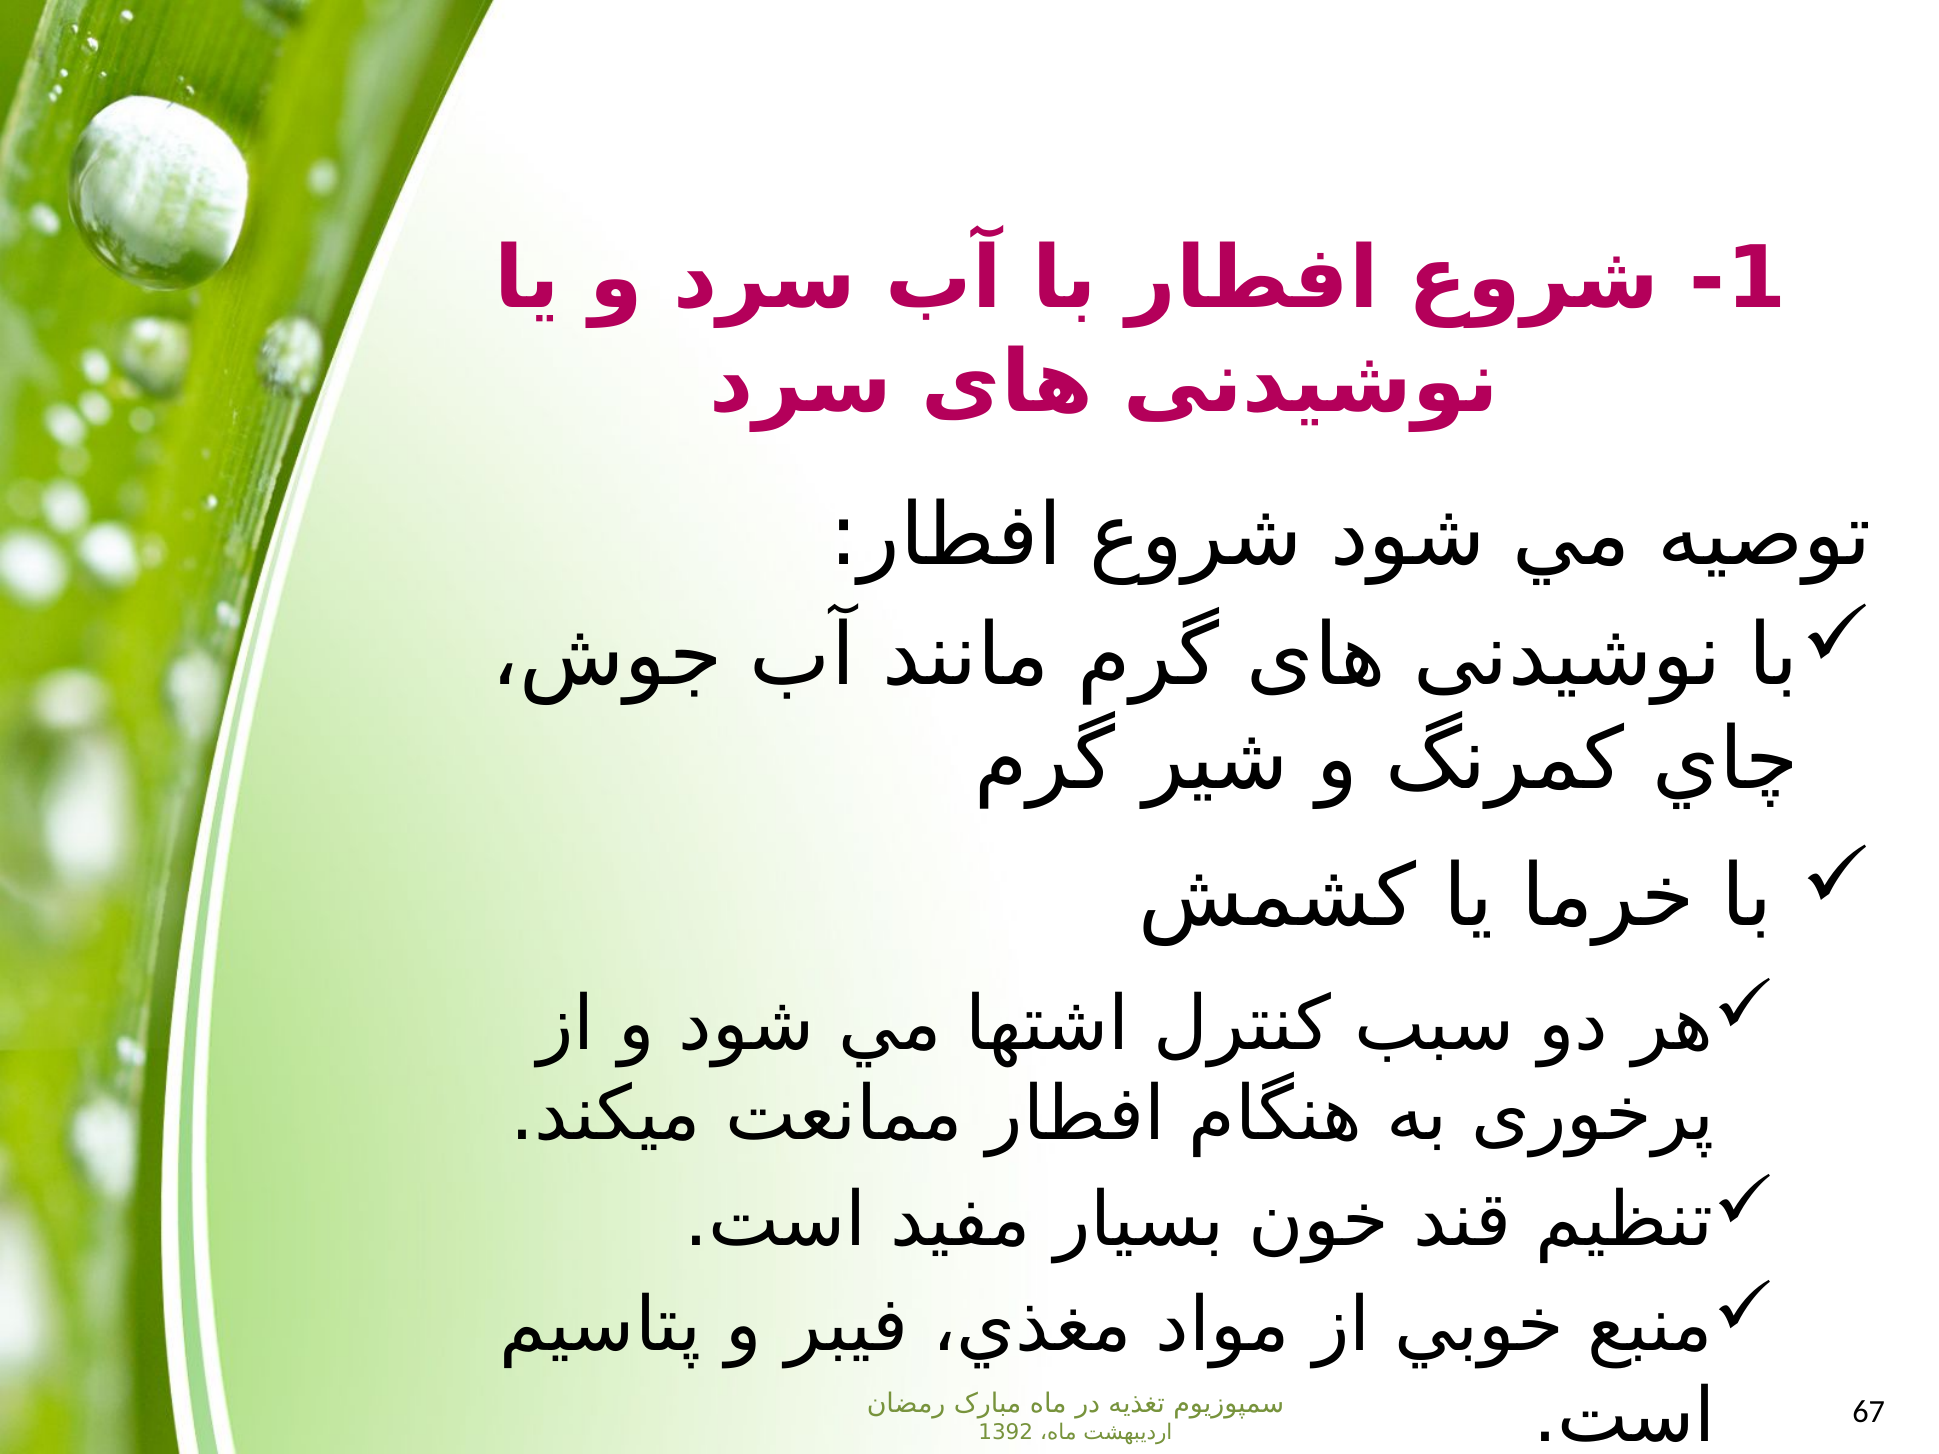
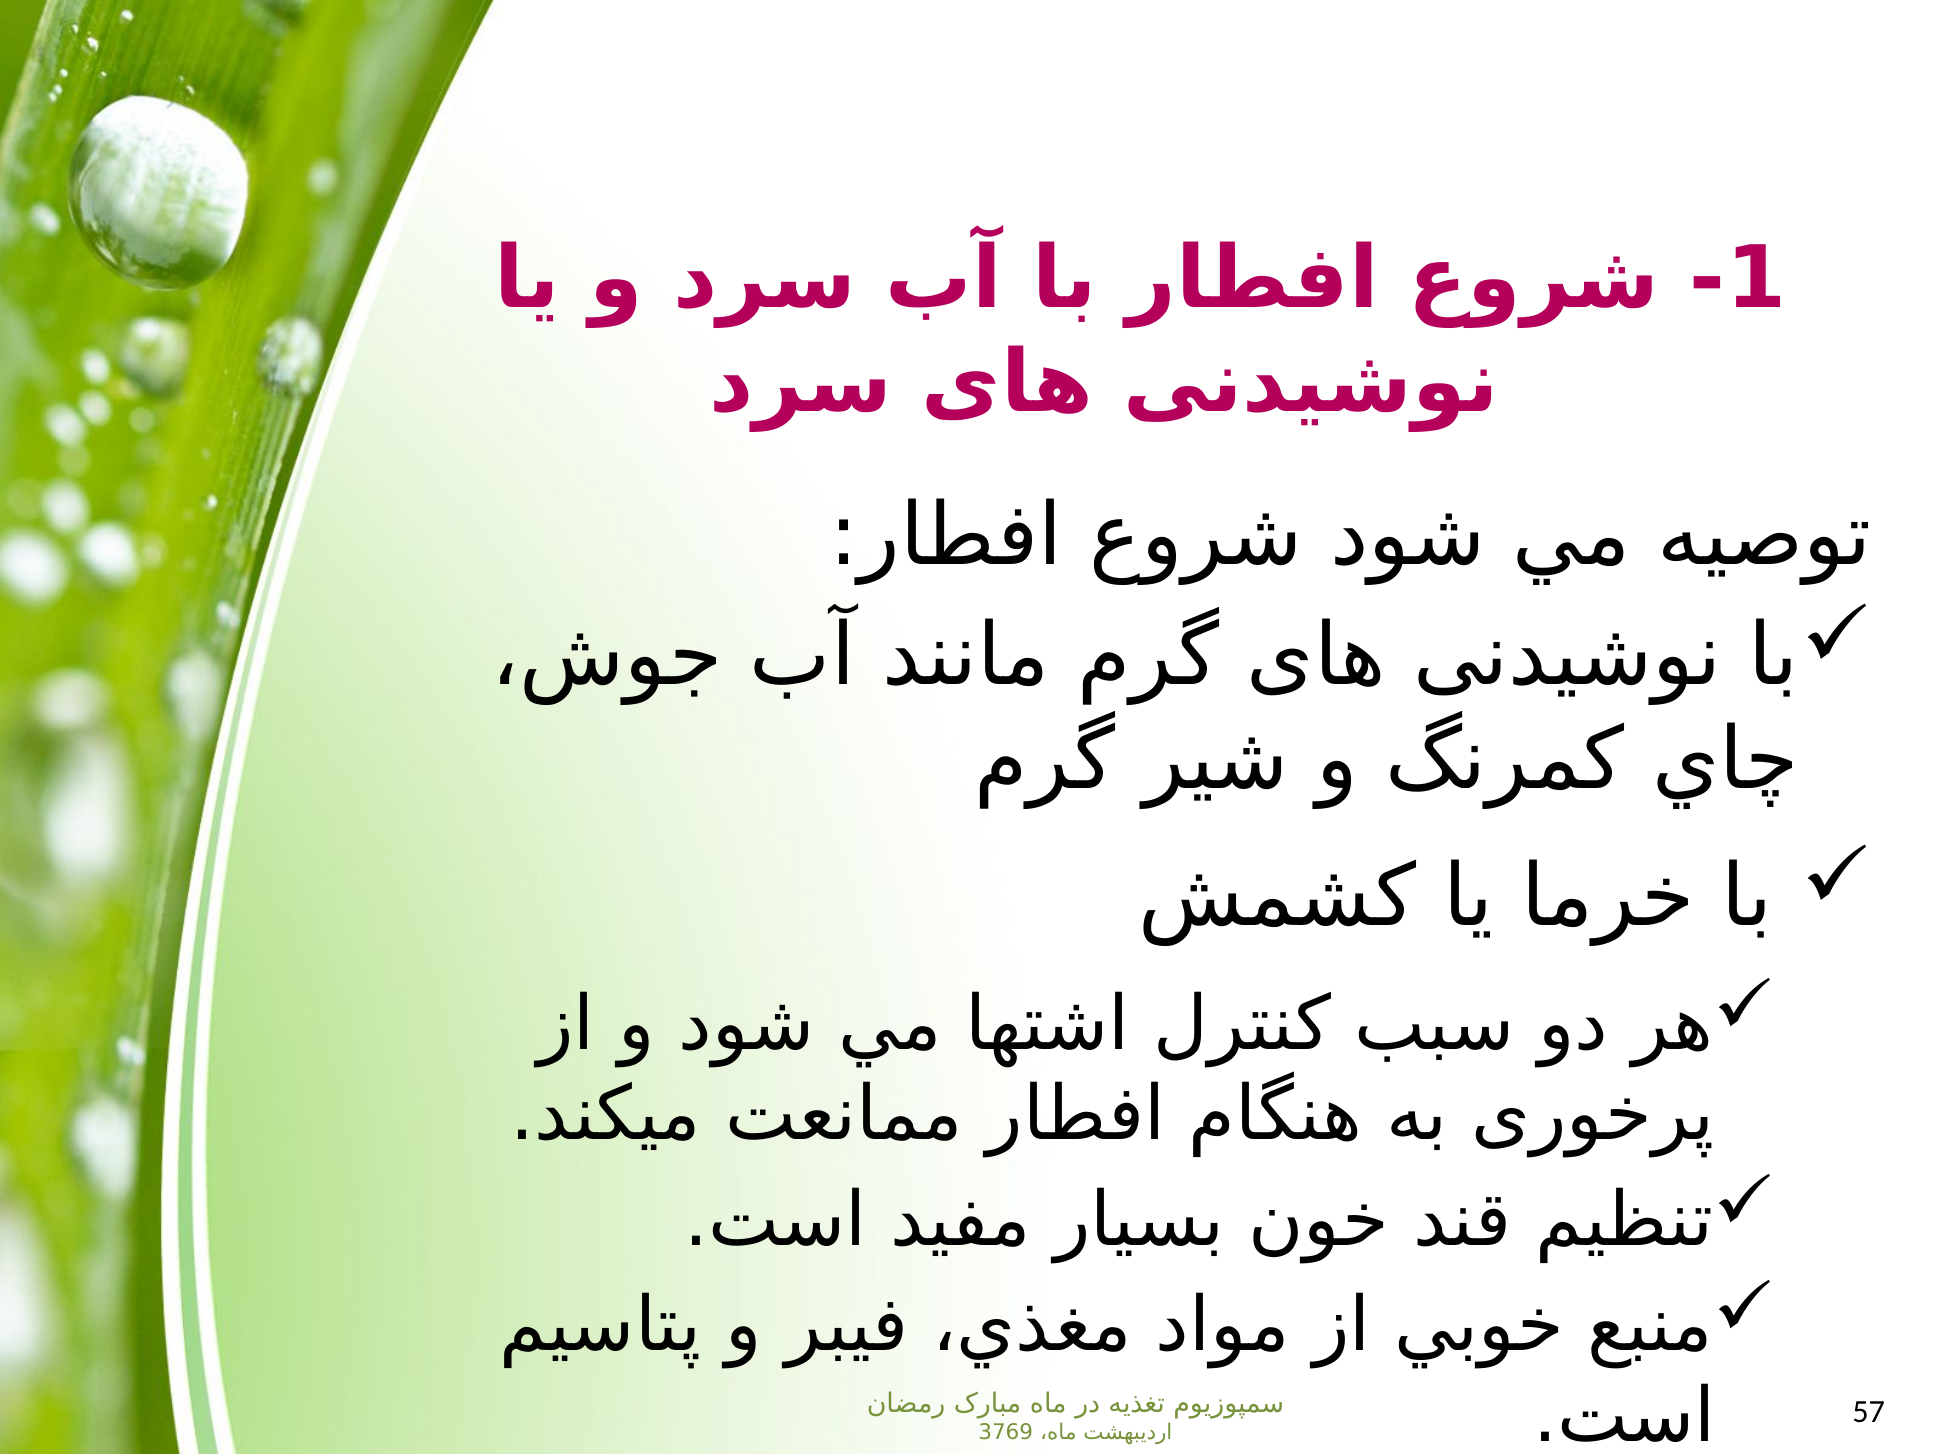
67: 67 -> 57
1392: 1392 -> 3769
